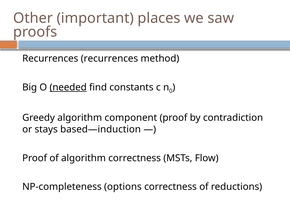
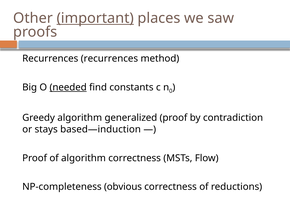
important underline: none -> present
component: component -> generalized
options: options -> obvious
